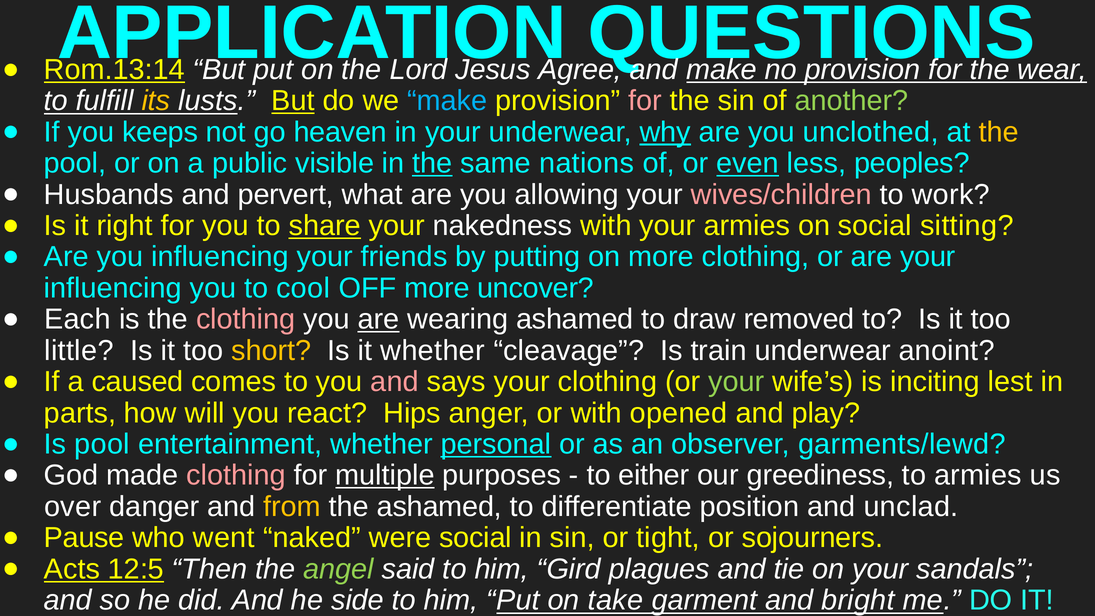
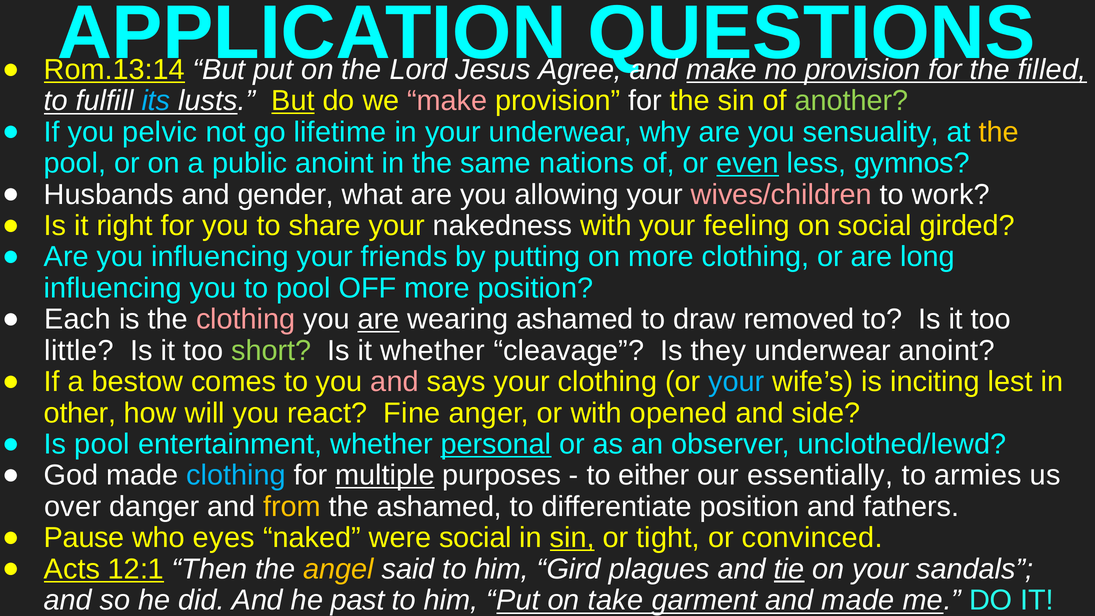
wear: wear -> filled
its colour: yellow -> light blue
make at (447, 101) colour: light blue -> pink
for at (645, 101) colour: pink -> white
keeps: keeps -> pelvic
heaven: heaven -> lifetime
why underline: present -> none
unclothed: unclothed -> sensuality
public visible: visible -> anoint
the at (432, 163) underline: present -> none
peoples: peoples -> gymnos
pervert: pervert -> gender
share underline: present -> none
your armies: armies -> feeling
sitting: sitting -> girded
are your: your -> long
to cool: cool -> pool
more uncover: uncover -> position
short colour: yellow -> light green
train: train -> they
caused: caused -> bestow
your at (736, 382) colour: light green -> light blue
parts: parts -> other
Hips: Hips -> Fine
play: play -> side
garments/lewd: garments/lewd -> unclothed/lewd
clothing at (236, 475) colour: pink -> light blue
greediness: greediness -> essentially
unclad: unclad -> fathers
went: went -> eyes
sin at (572, 538) underline: none -> present
sojourners: sojourners -> convinced
12:5: 12:5 -> 12:1
angel colour: light green -> yellow
tie underline: none -> present
side: side -> past
and bright: bright -> made
